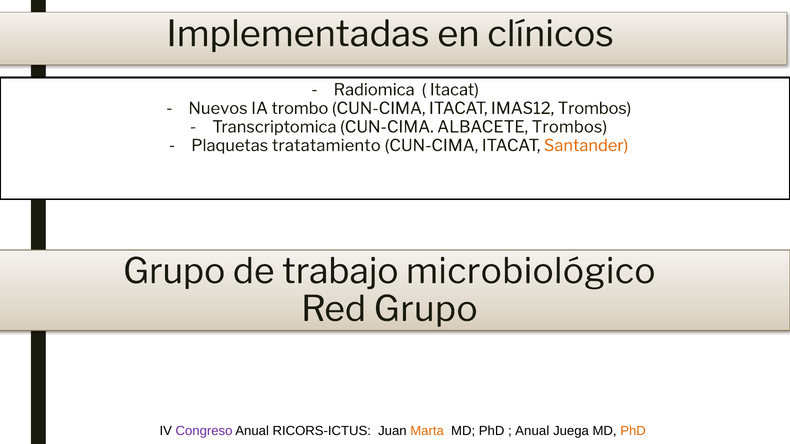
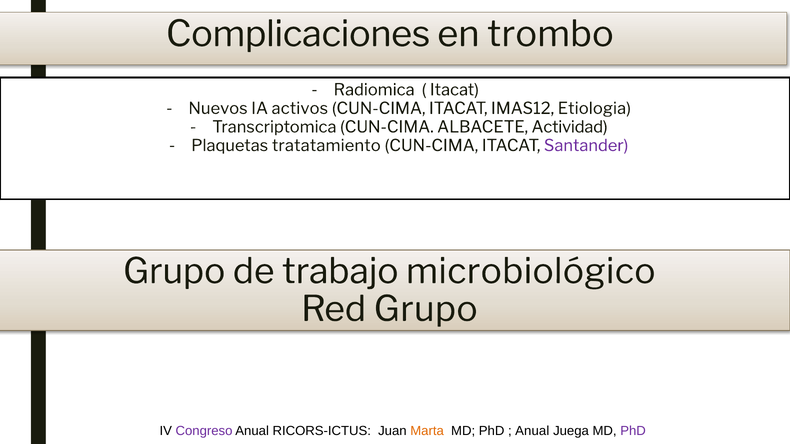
Implementadas: Implementadas -> Complicaciones
clínicos: clínicos -> trombo
trombo: trombo -> activos
IMAS12 Trombos: Trombos -> Etiologia
ALBACETE Trombos: Trombos -> Actividad
Santander colour: orange -> purple
PhD at (633, 431) colour: orange -> purple
